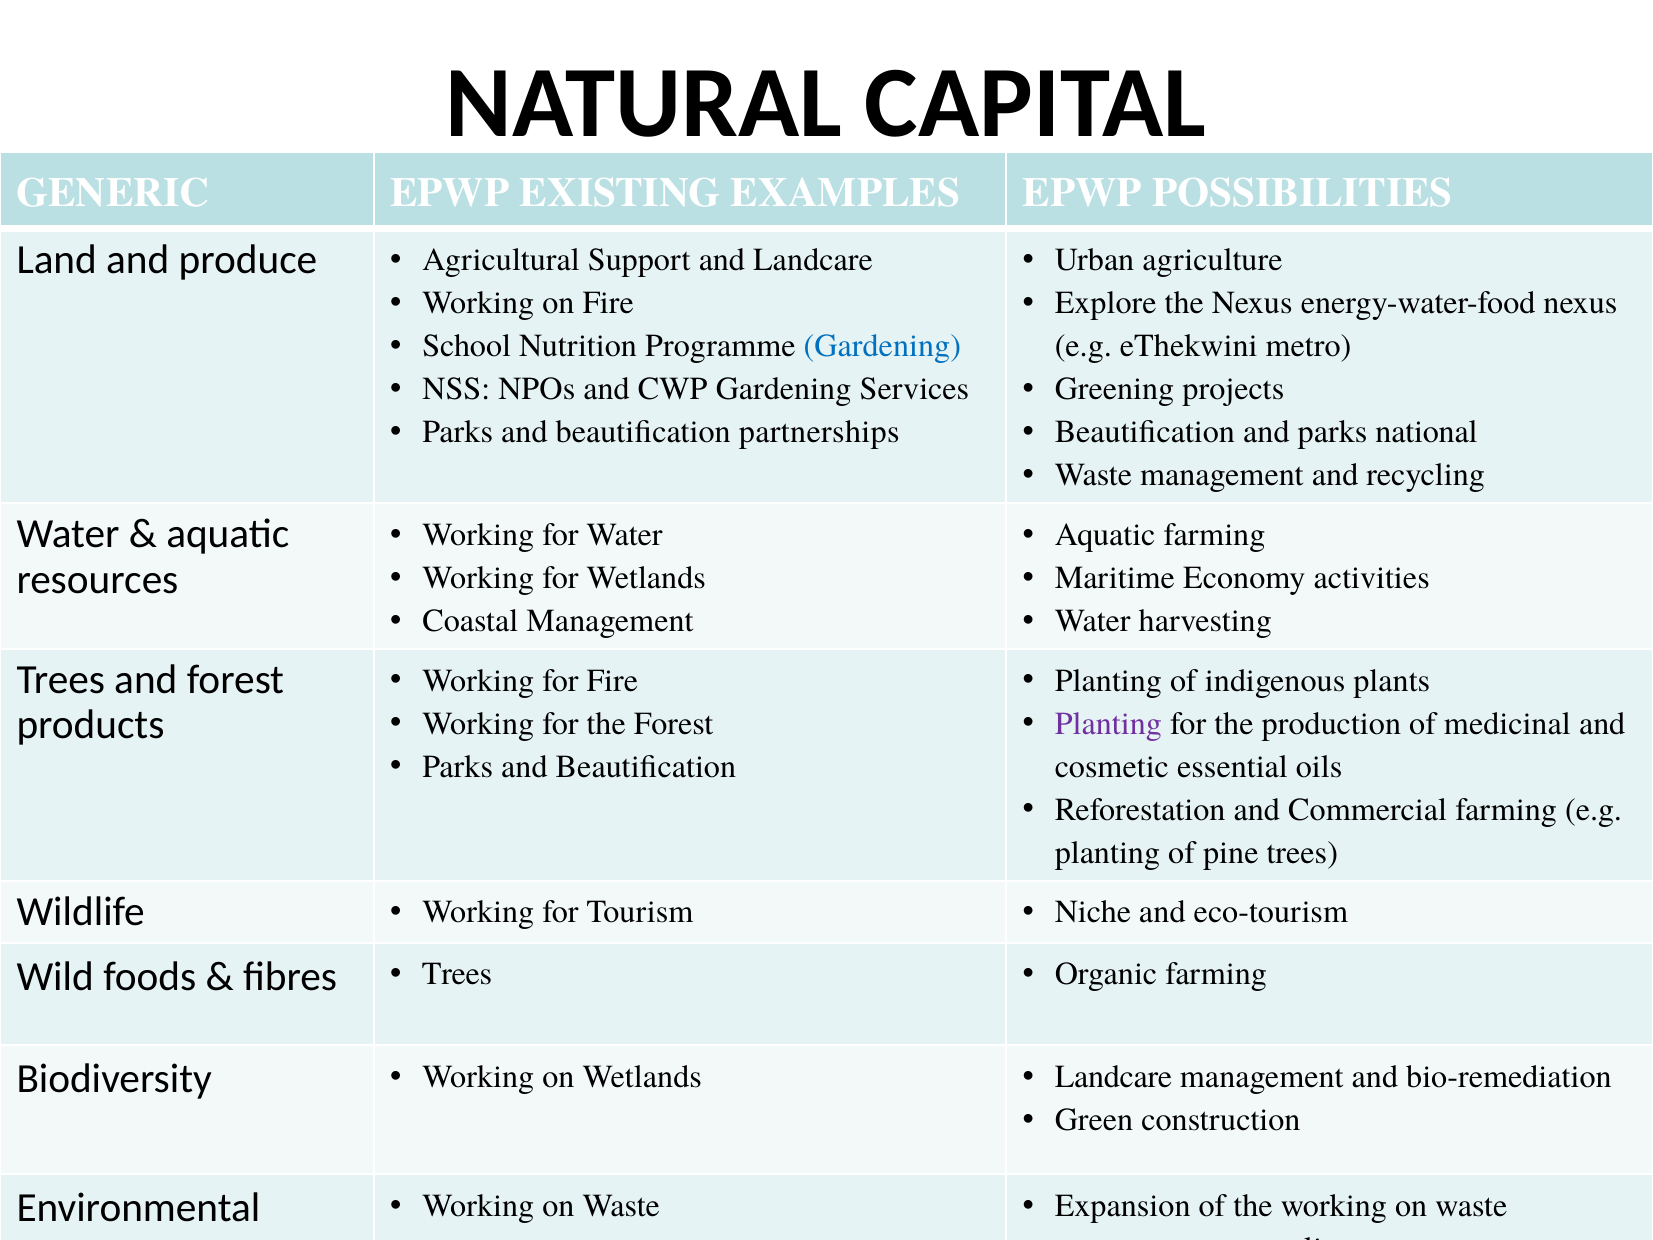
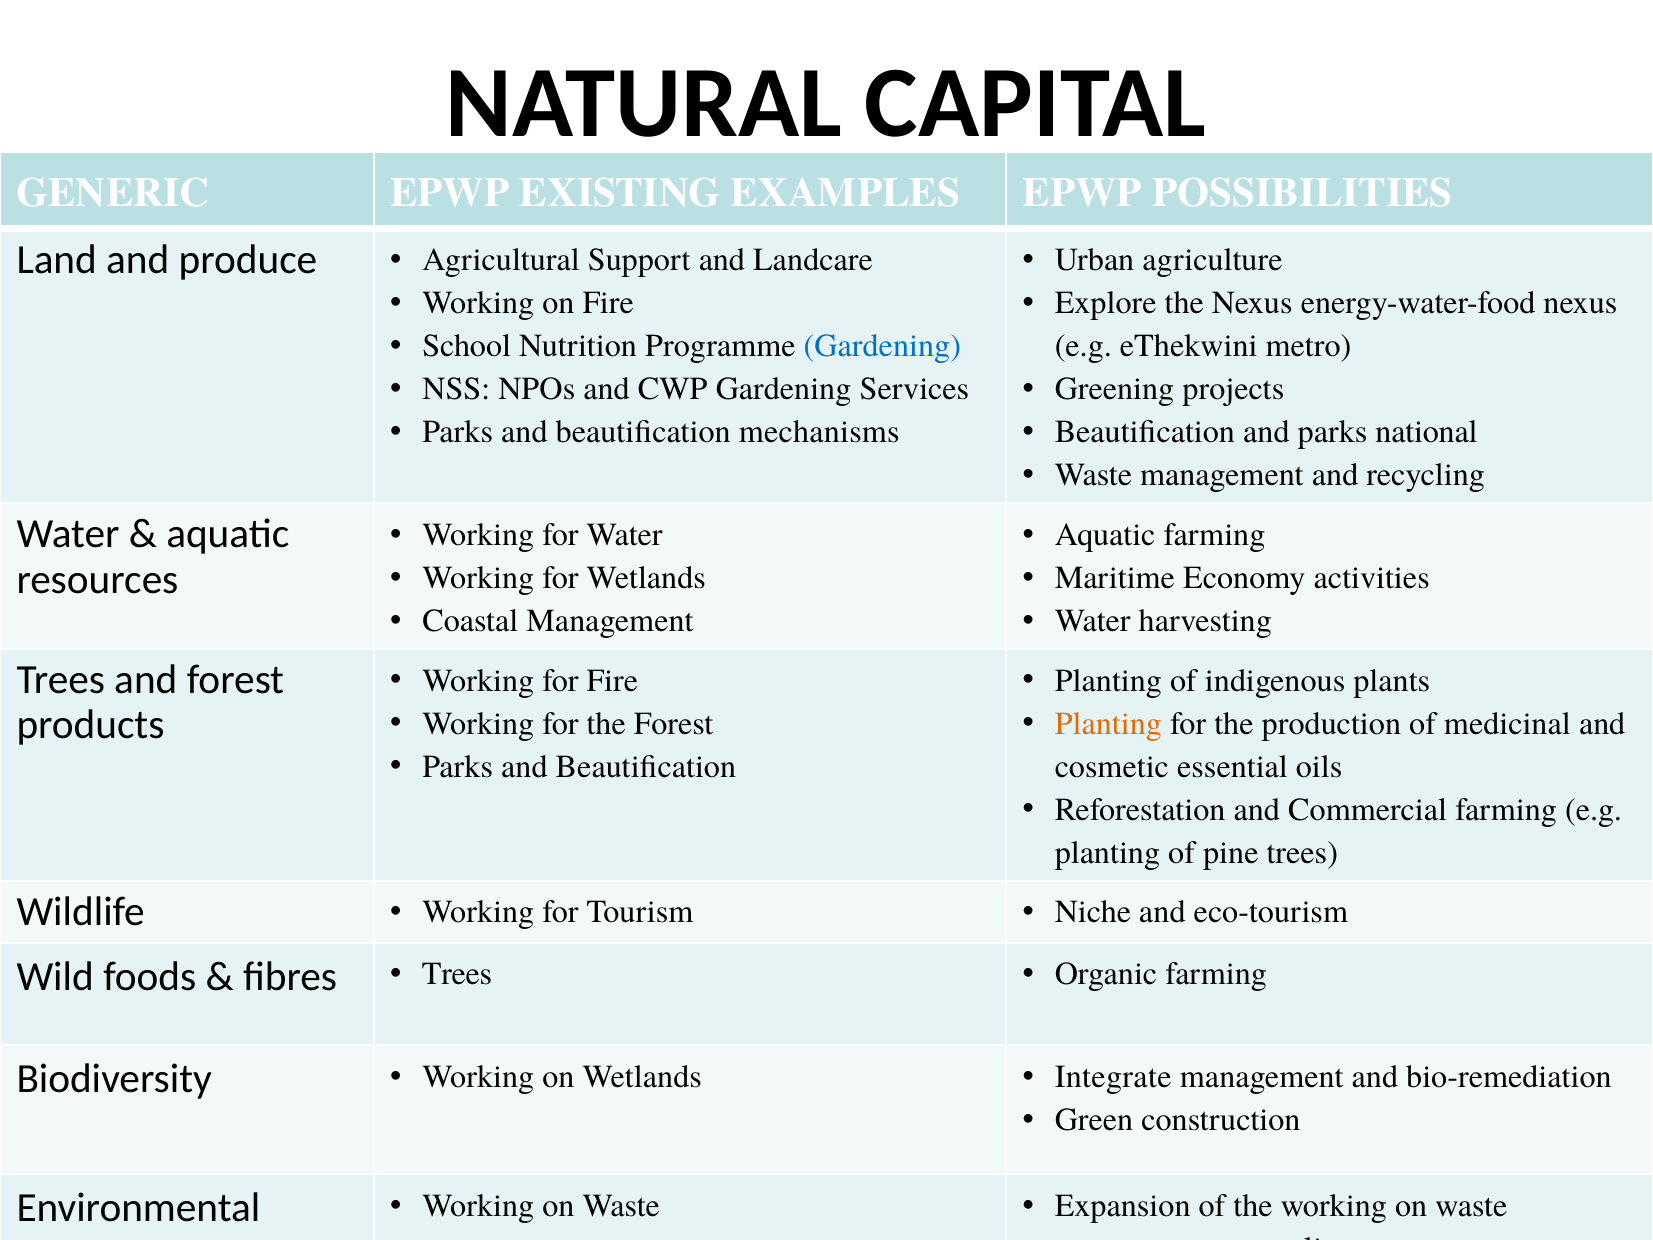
partnerships: partnerships -> mechanisms
Planting at (1108, 723) colour: purple -> orange
Landcare at (1113, 1077): Landcare -> Integrate
